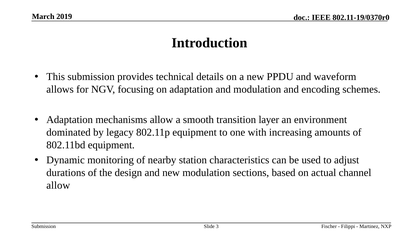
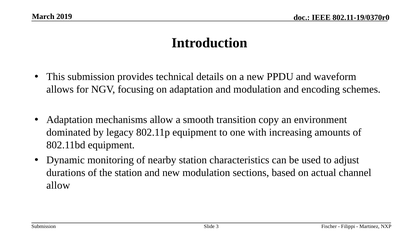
layer: layer -> copy
the design: design -> station
